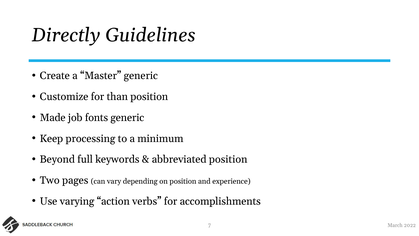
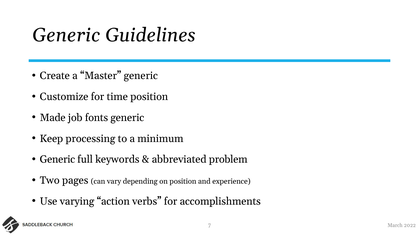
Directly at (66, 35): Directly -> Generic
than: than -> time
Beyond at (57, 159): Beyond -> Generic
abbreviated position: position -> problem
